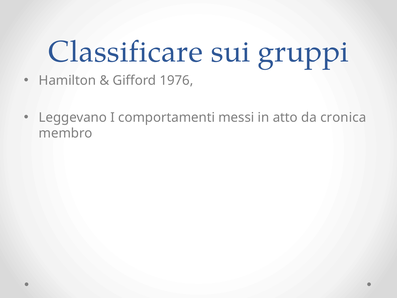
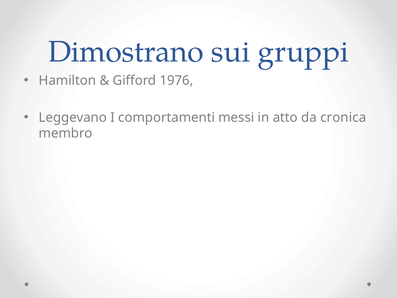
Classificare: Classificare -> Dimostrano
